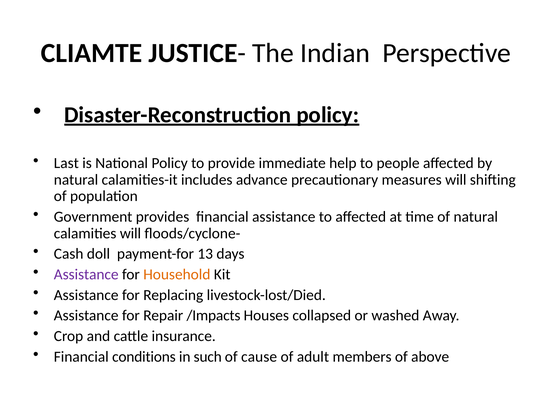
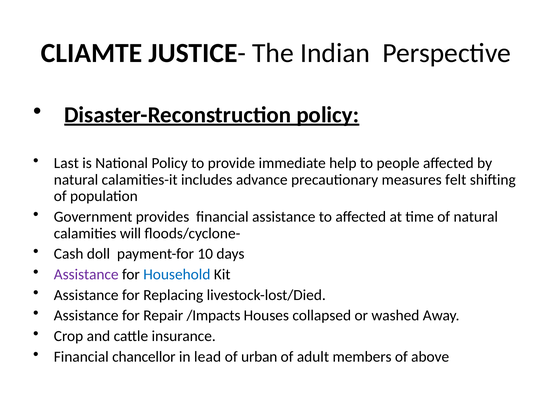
measures will: will -> felt
13: 13 -> 10
Household colour: orange -> blue
conditions: conditions -> chancellor
such: such -> lead
cause: cause -> urban
